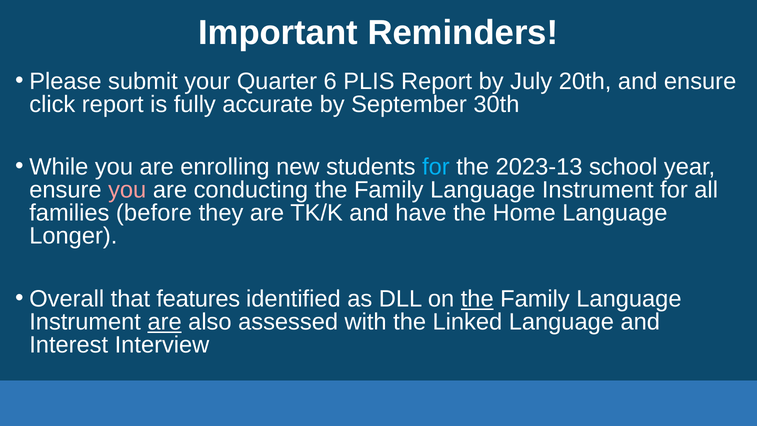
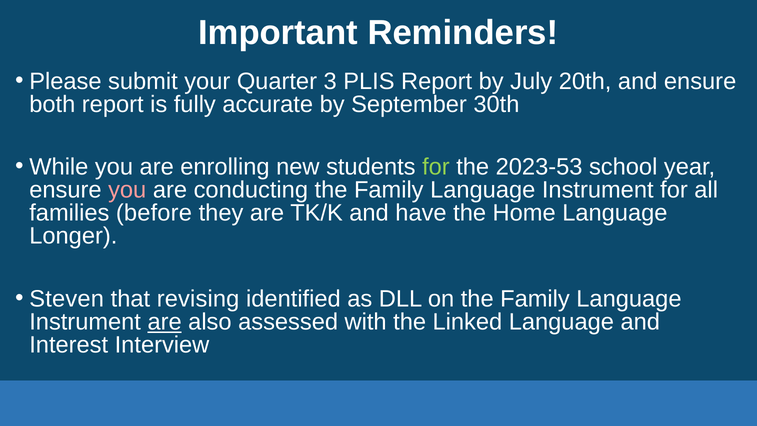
6: 6 -> 3
click: click -> both
for at (436, 167) colour: light blue -> light green
2023-13: 2023-13 -> 2023-53
Overall: Overall -> Steven
features: features -> revising
the at (477, 299) underline: present -> none
